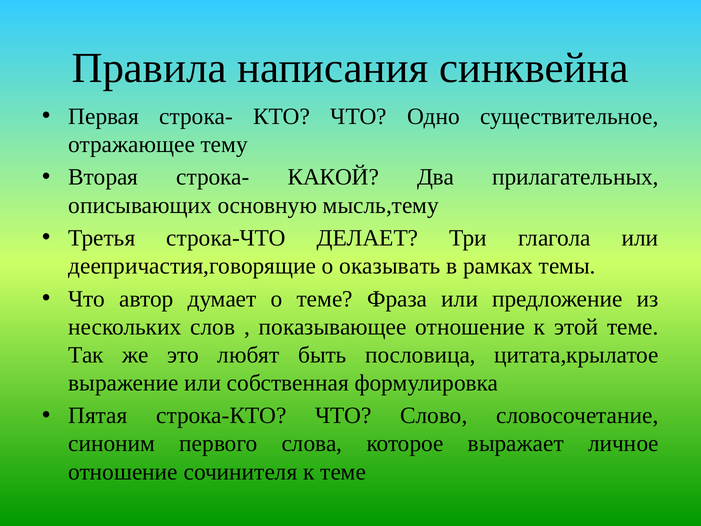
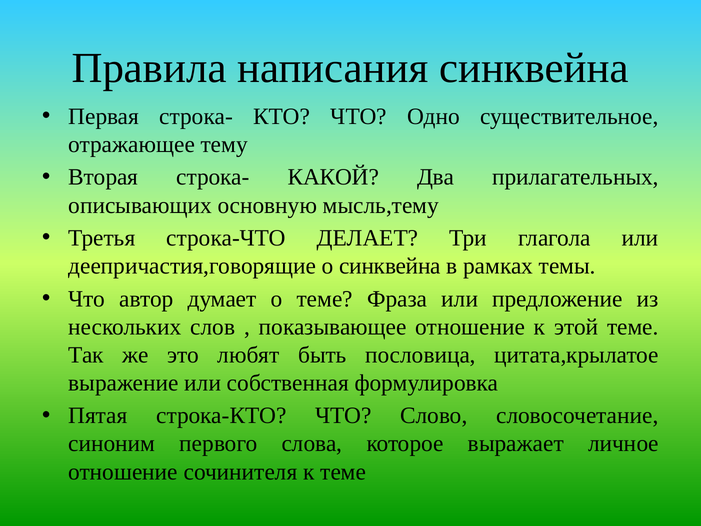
о оказывать: оказывать -> синквейна
